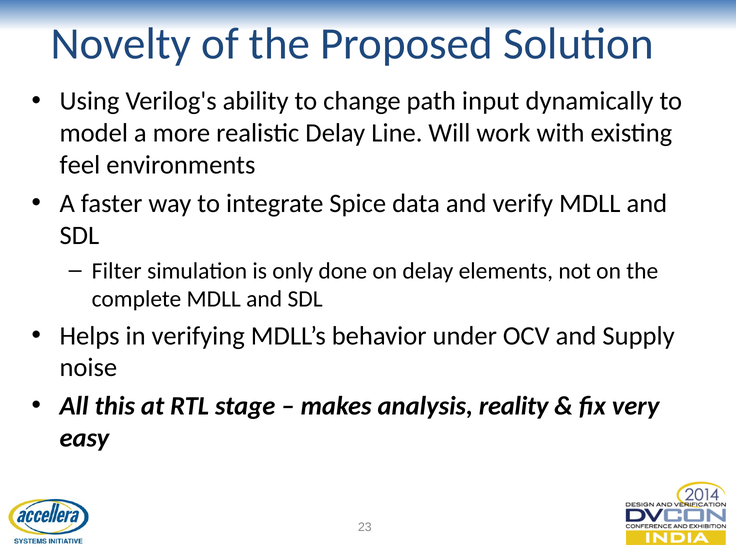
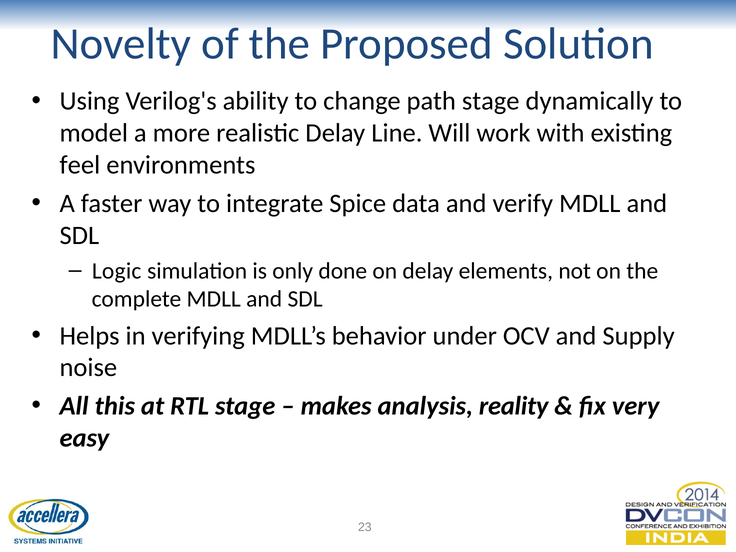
path input: input -> stage
Filter: Filter -> Logic
